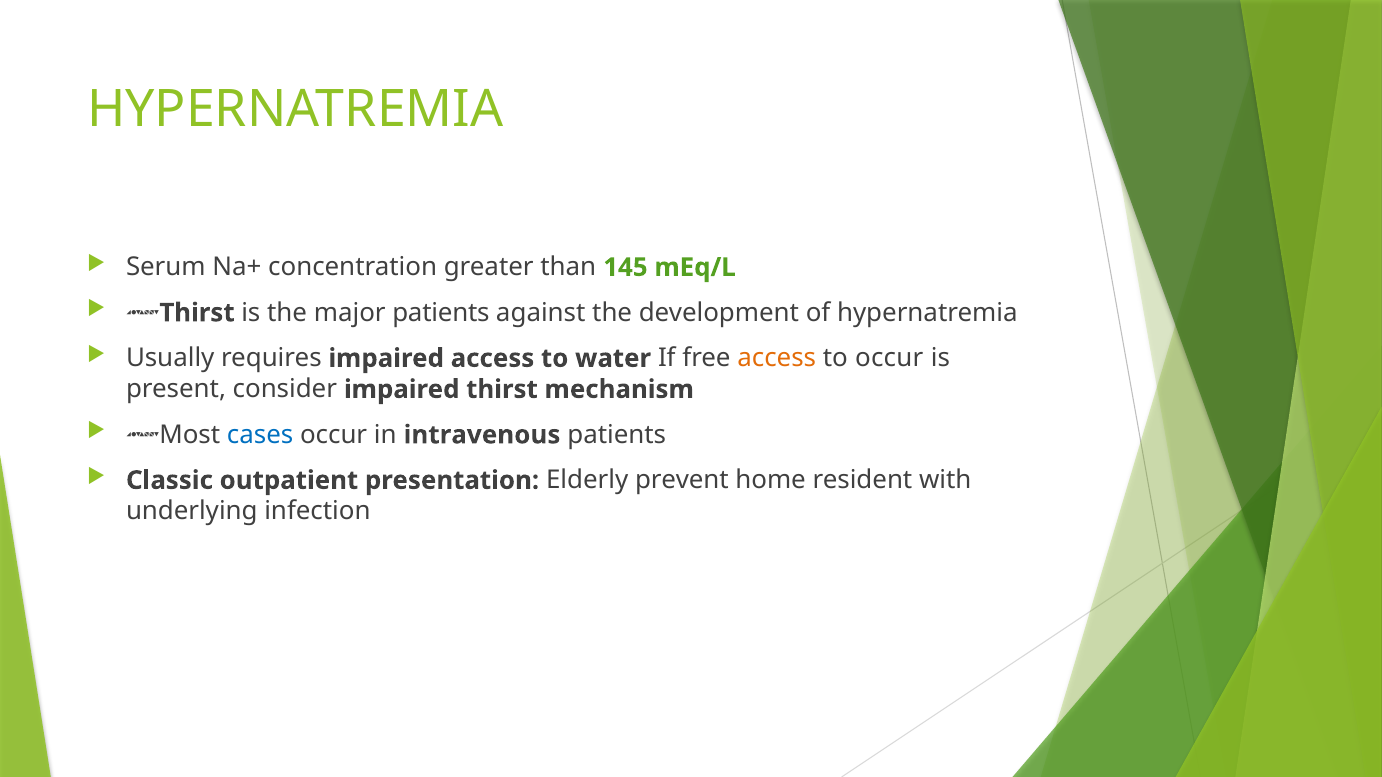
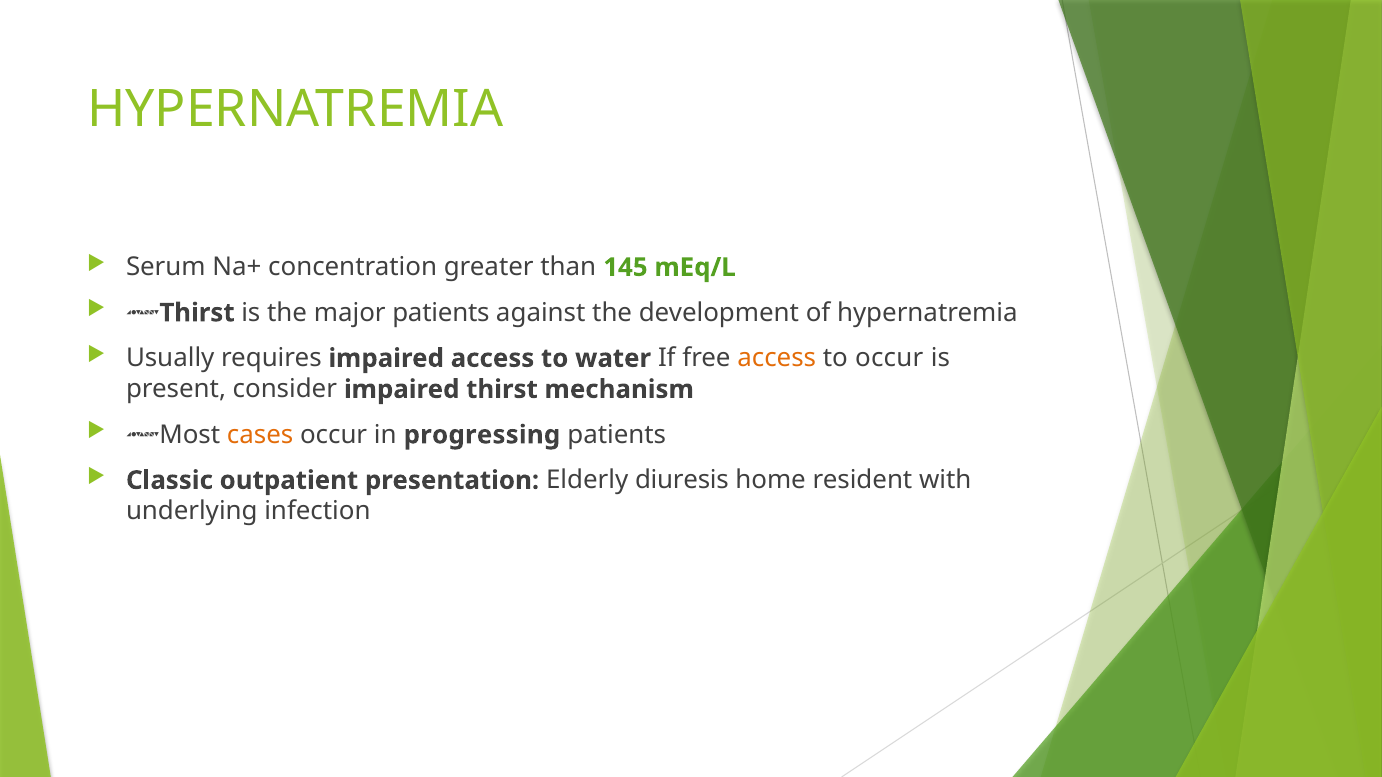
cases colour: blue -> orange
intravenous: intravenous -> progressing
prevent: prevent -> diuresis
